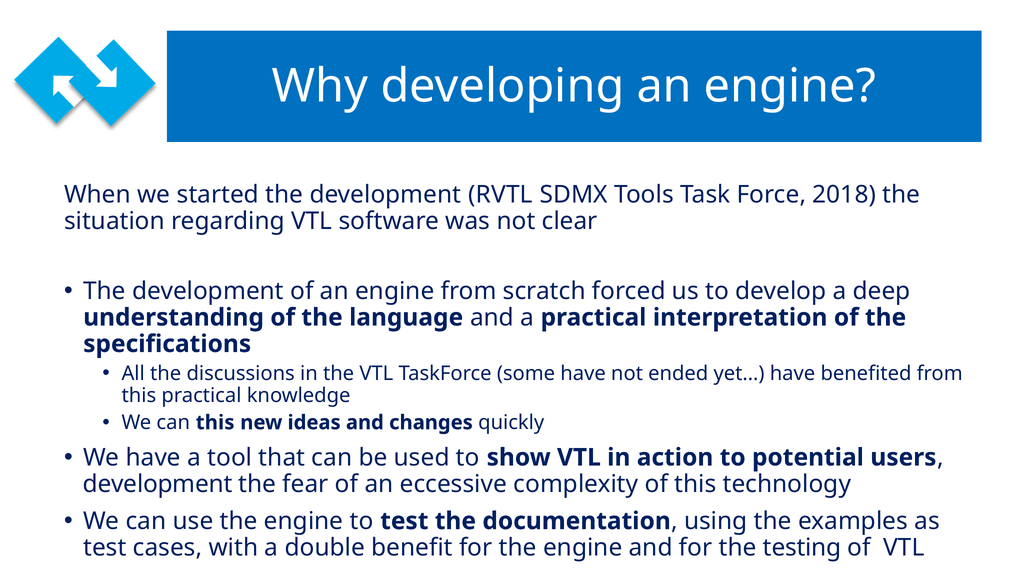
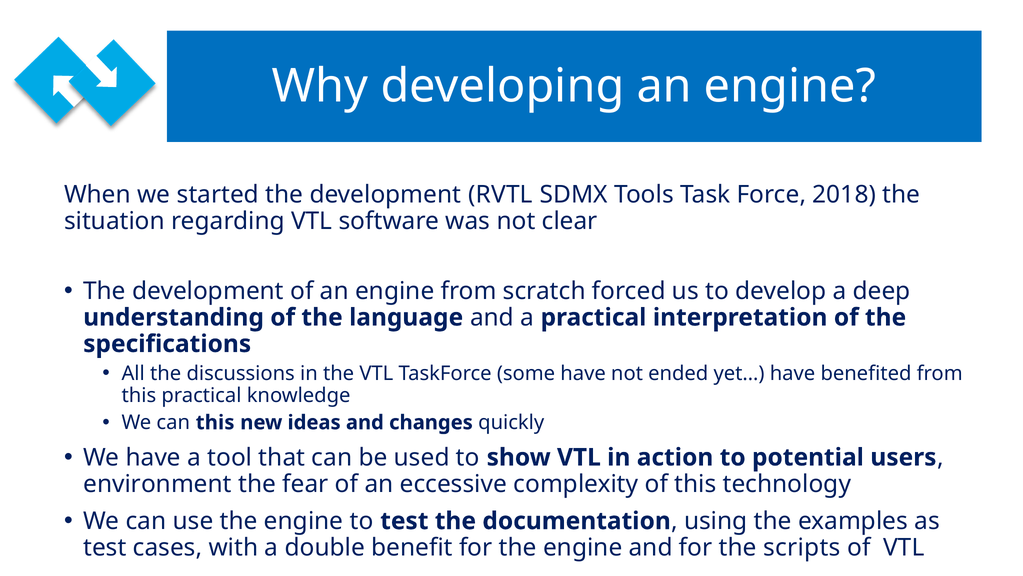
development at (158, 483): development -> environment
testing: testing -> scripts
